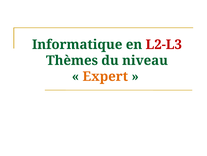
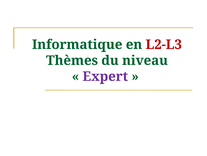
Expert colour: orange -> purple
